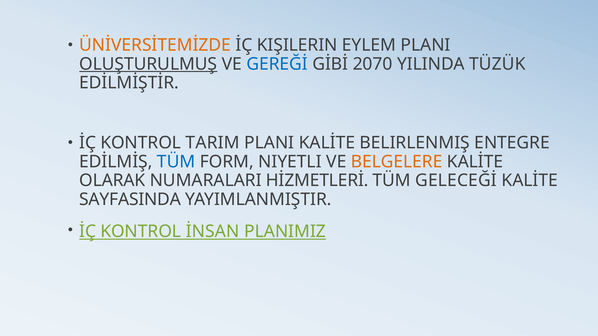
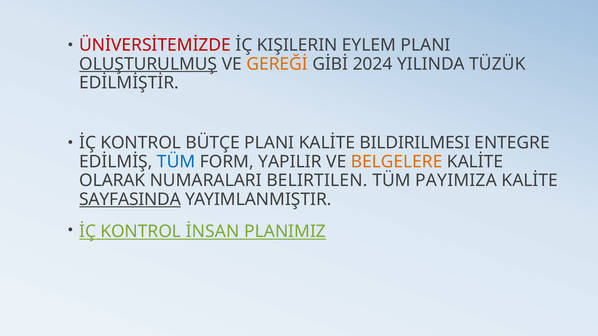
ÜNİVERSİTEMİZDE colour: orange -> red
GEREĞİ colour: blue -> orange
2070: 2070 -> 2024
TARIM: TARIM -> BÜTÇE
BELIRLENMIŞ: BELIRLENMIŞ -> BILDIRILMESI
NIYETLI: NIYETLI -> YAPILIR
HİZMETLERİ: HİZMETLERİ -> BELIRTILEN
GELECEĞİ: GELECEĞİ -> PAYIMIZA
SAYFASINDA underline: none -> present
